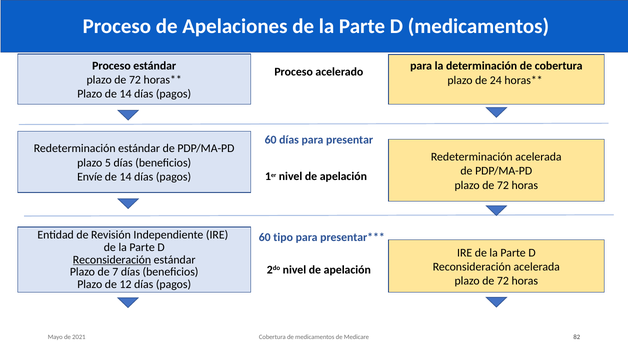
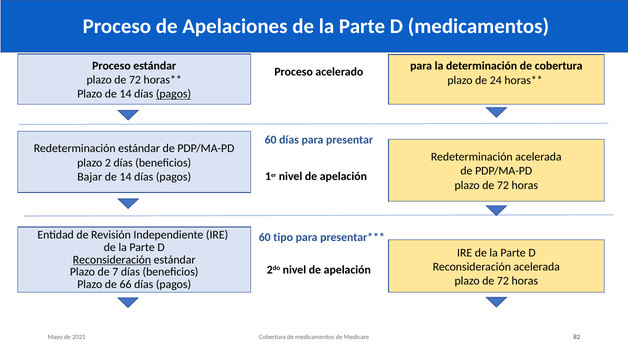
pagos at (174, 94) underline: none -> present
5: 5 -> 2
Envíe: Envíe -> Bajar
12: 12 -> 66
